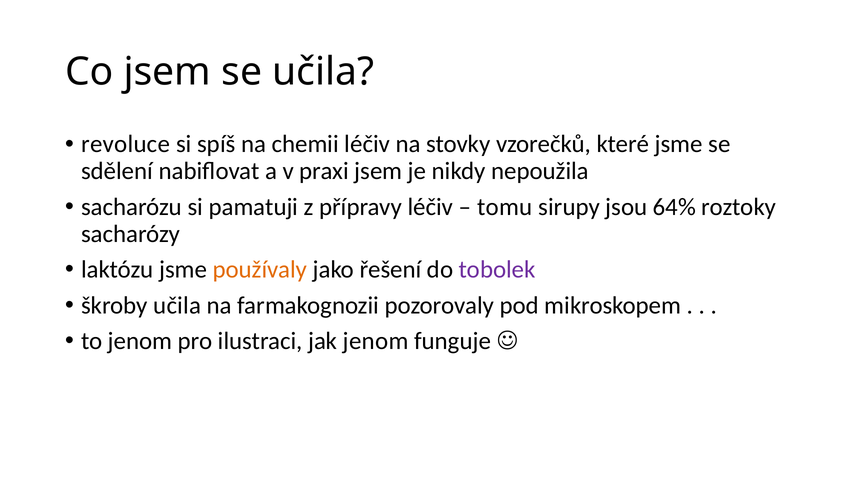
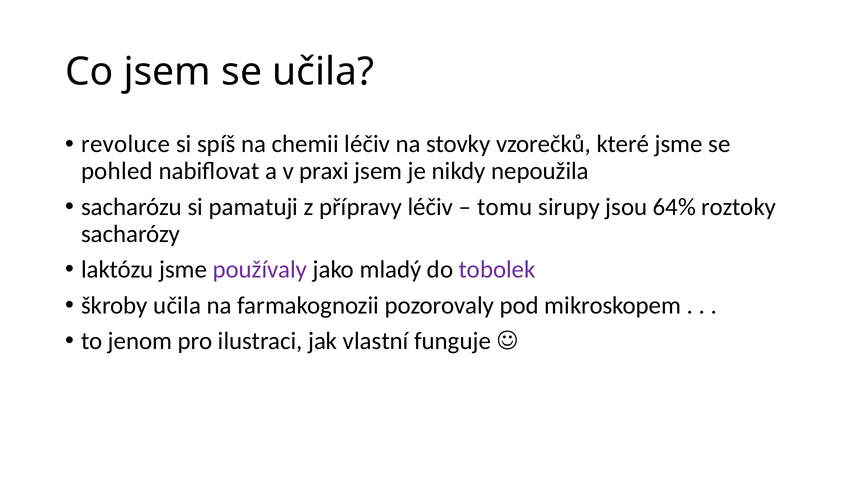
sdělení: sdělení -> pohled
používaly colour: orange -> purple
řešení: řešení -> mladý
jak jenom: jenom -> vlastní
